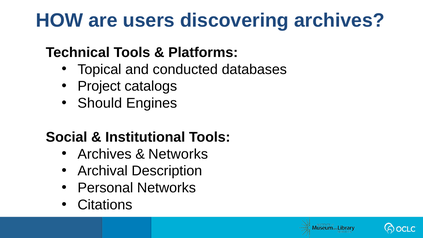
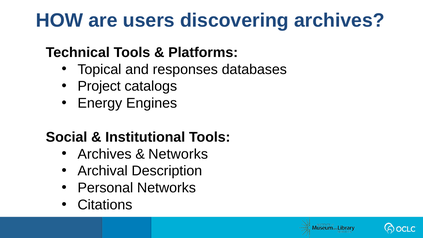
conducted: conducted -> responses
Should: Should -> Energy
